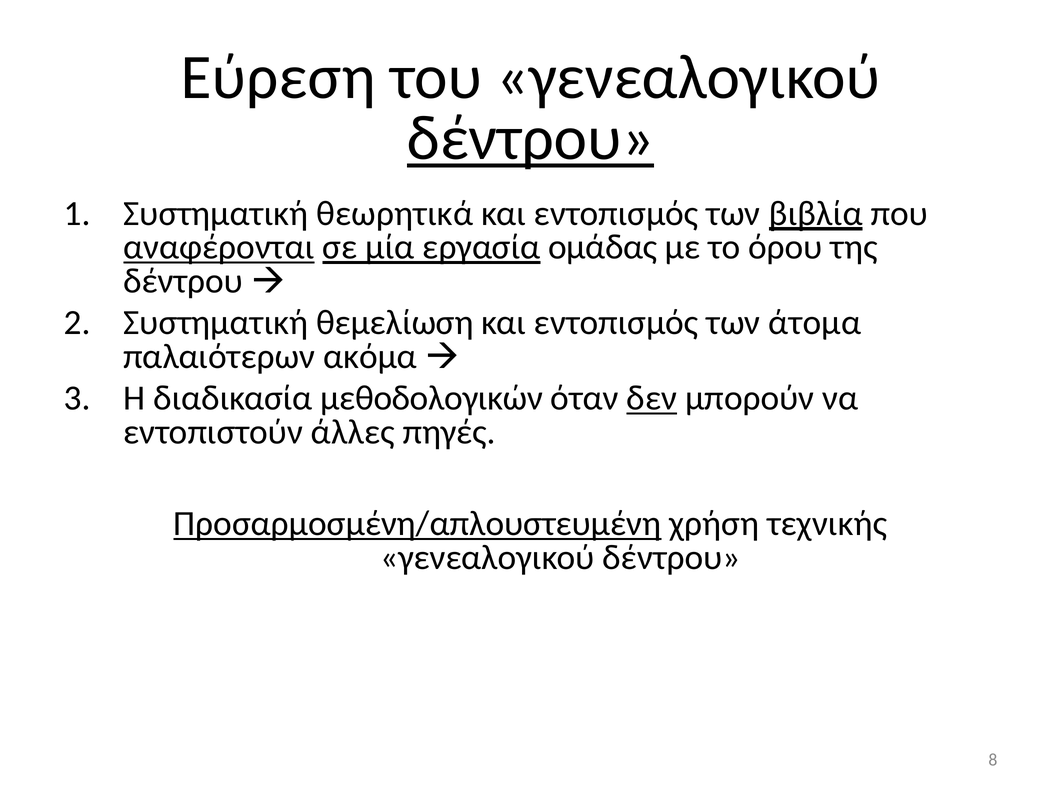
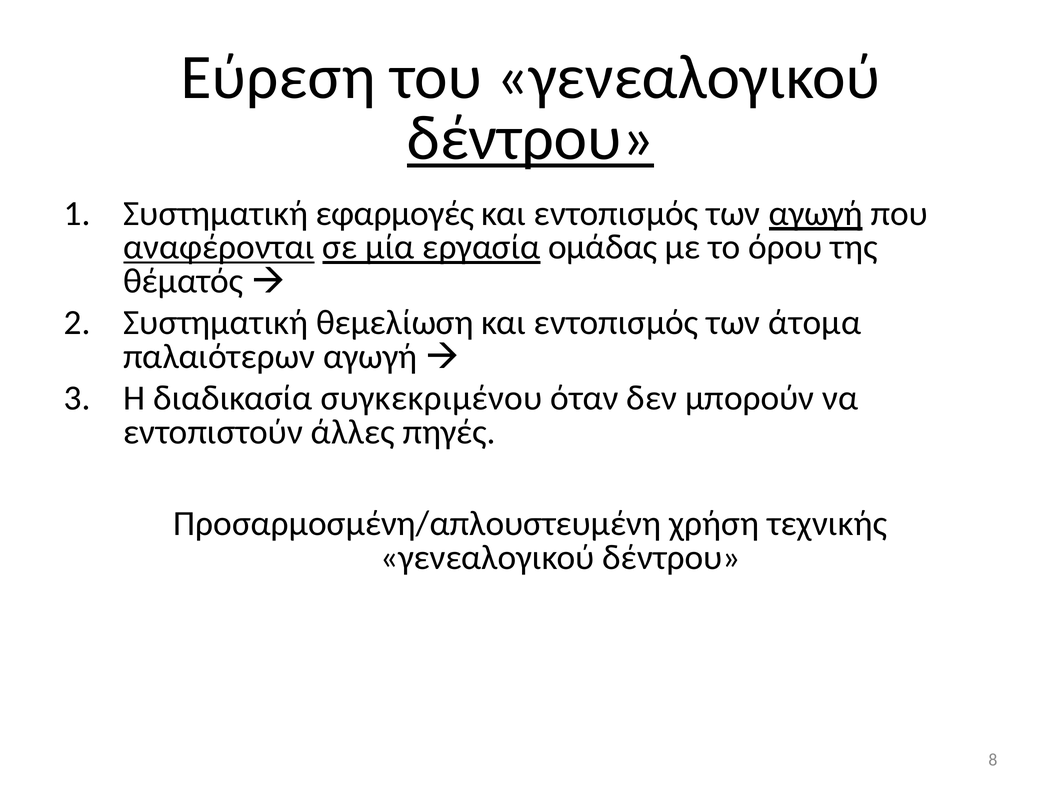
θεωρητικά: θεωρητικά -> εφαρμογές
των βιβλία: βιβλία -> αγωγή
δέντρου at (183, 281): δέντρου -> θέματός
παλαιότερων ακόμα: ακόμα -> αγωγή
μεθοδολογικών: μεθοδολογικών -> συγκεκριμένου
δεν underline: present -> none
Προσαρμοσμένη/απλουστευμένη underline: present -> none
